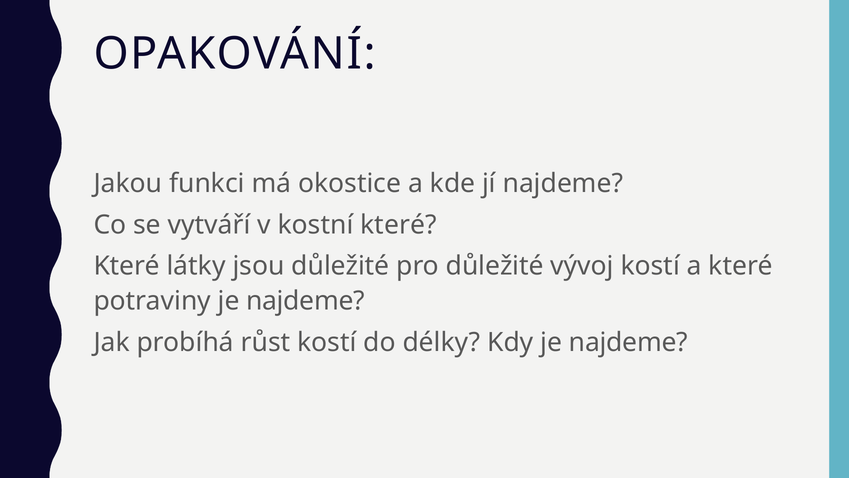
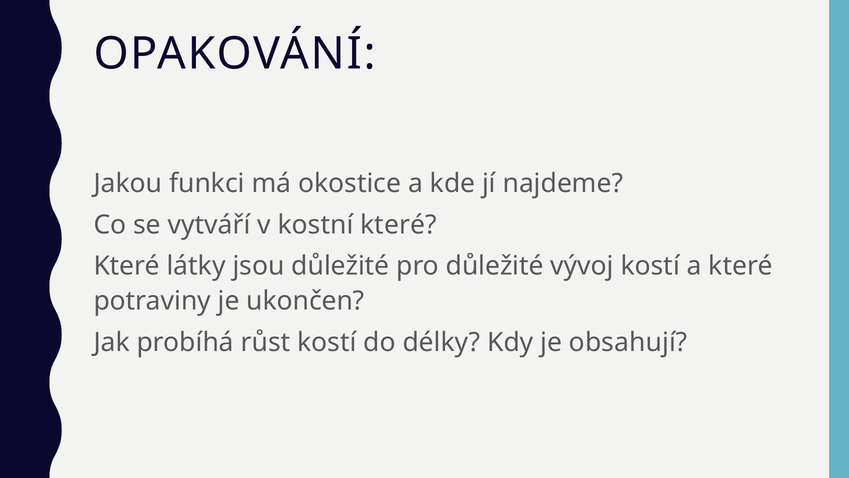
potraviny je najdeme: najdeme -> ukončen
Kdy je najdeme: najdeme -> obsahují
